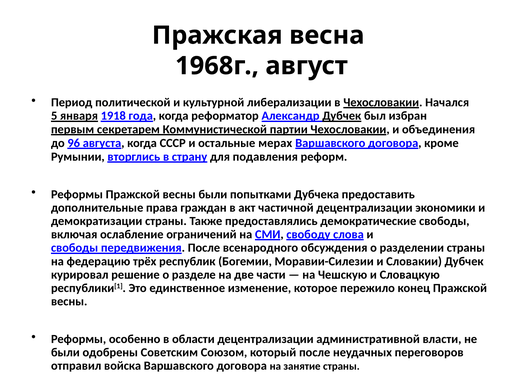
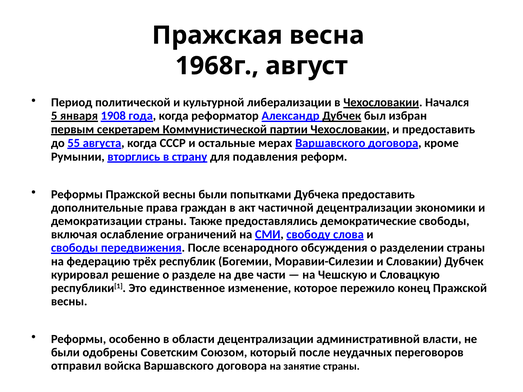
1918: 1918 -> 1908
и объединения: объединения -> предоставить
96: 96 -> 55
